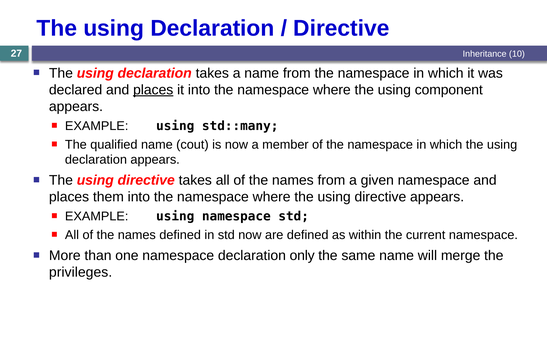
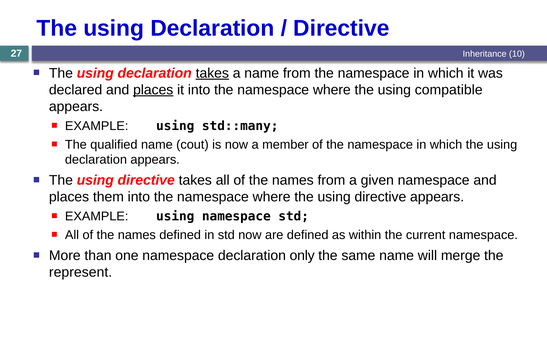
takes at (212, 73) underline: none -> present
component: component -> compatible
privileges: privileges -> represent
